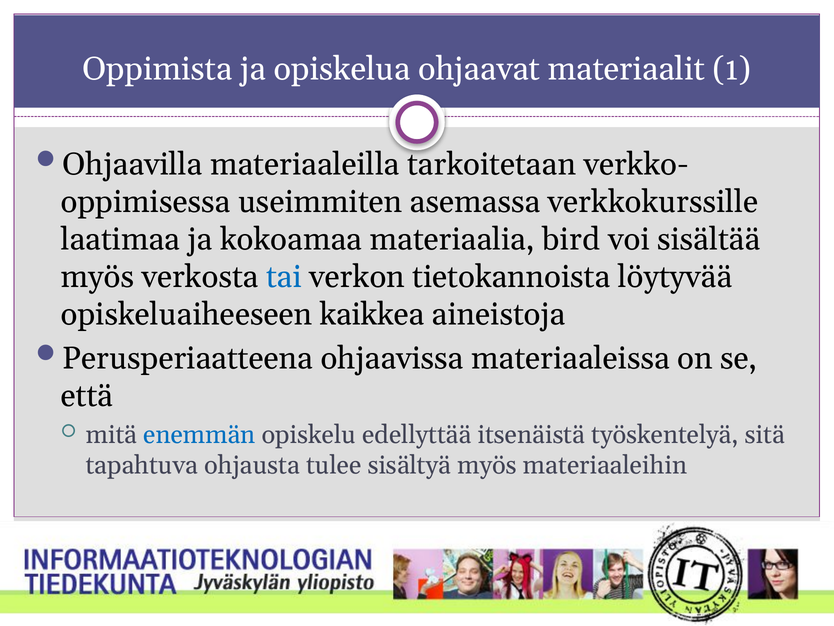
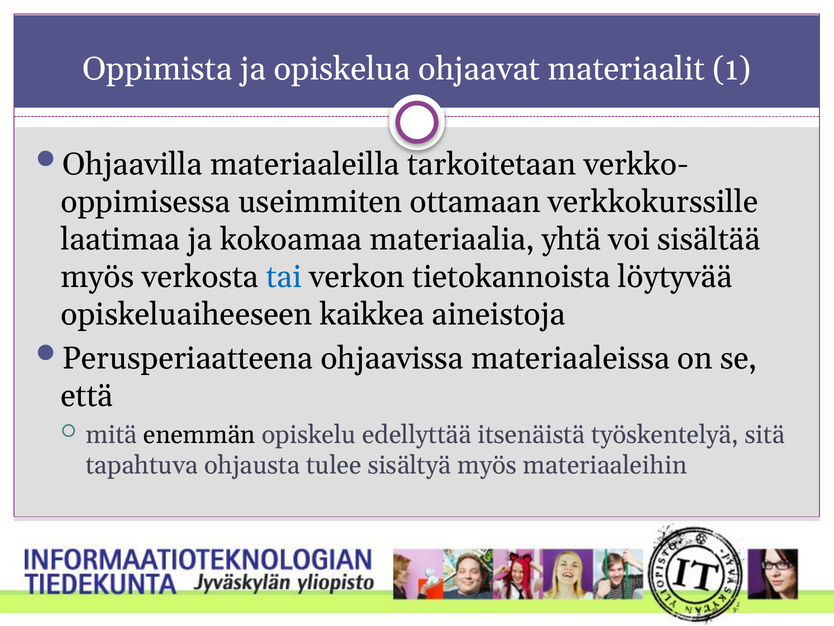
asemassa: asemassa -> ottamaan
bird: bird -> yhtä
enemmän colour: blue -> black
